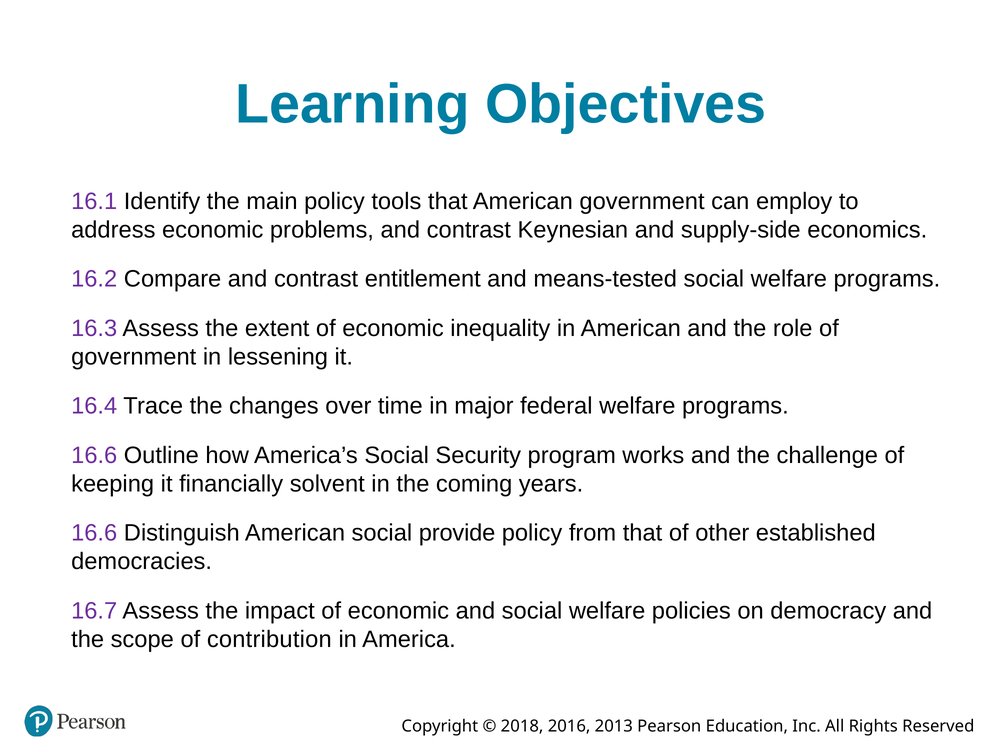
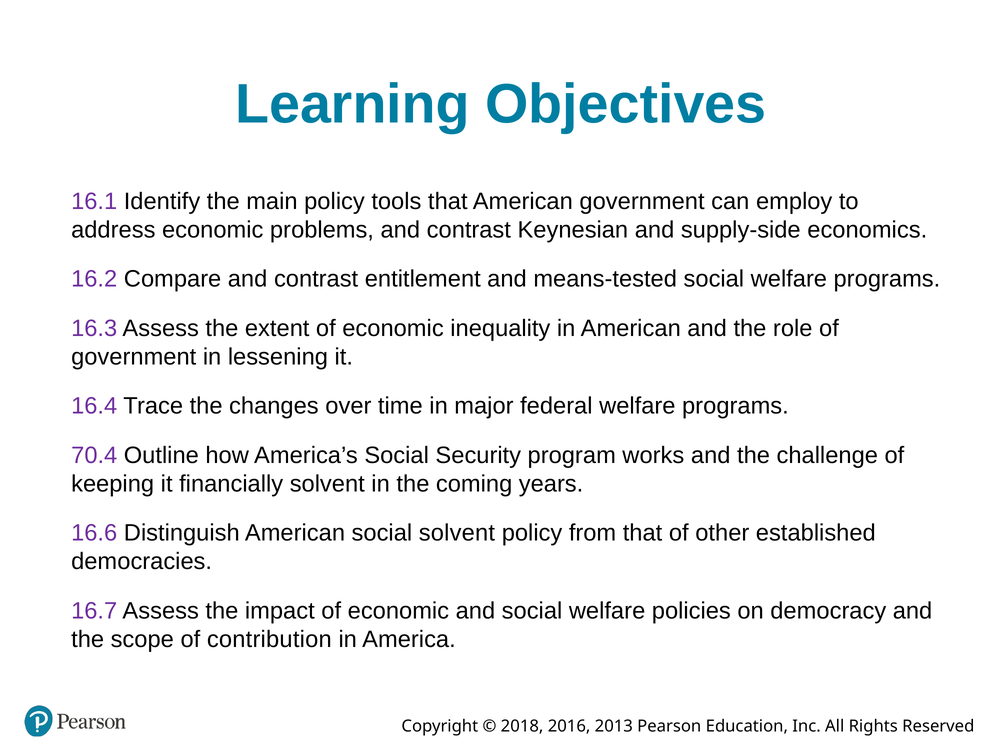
16.6 at (94, 455): 16.6 -> 70.4
social provide: provide -> solvent
